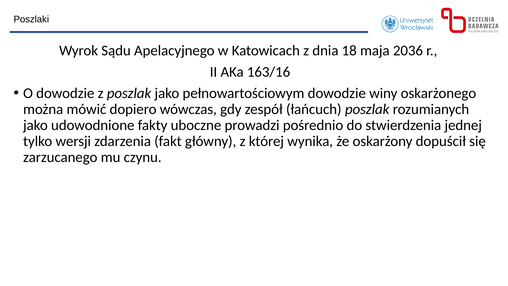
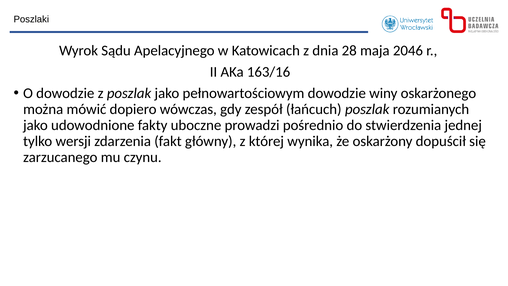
18: 18 -> 28
2036: 2036 -> 2046
